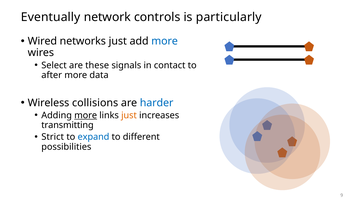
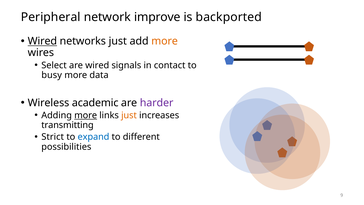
Eventually: Eventually -> Peripheral
controls: controls -> improve
particularly: particularly -> backported
Wired at (42, 41) underline: none -> present
more at (165, 41) colour: blue -> orange
are these: these -> wired
after: after -> busy
collisions: collisions -> academic
harder colour: blue -> purple
